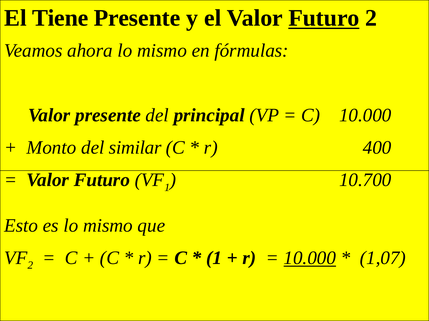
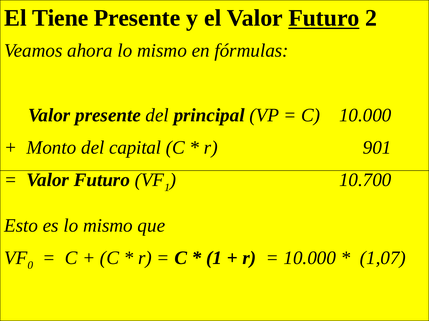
similar: similar -> capital
400: 400 -> 901
2 at (30, 266): 2 -> 0
10.000 at (310, 259) underline: present -> none
